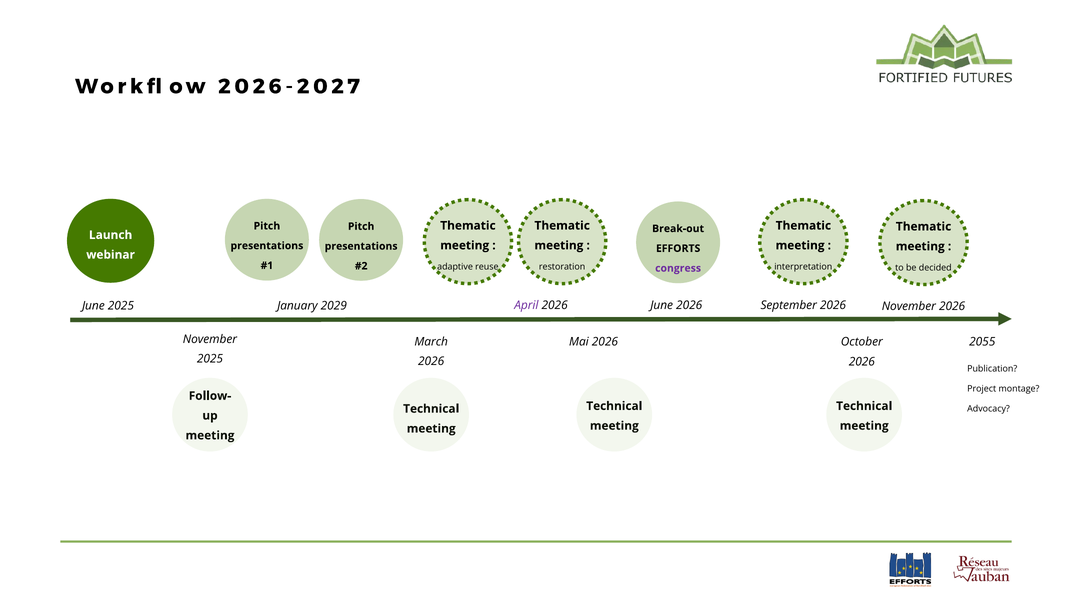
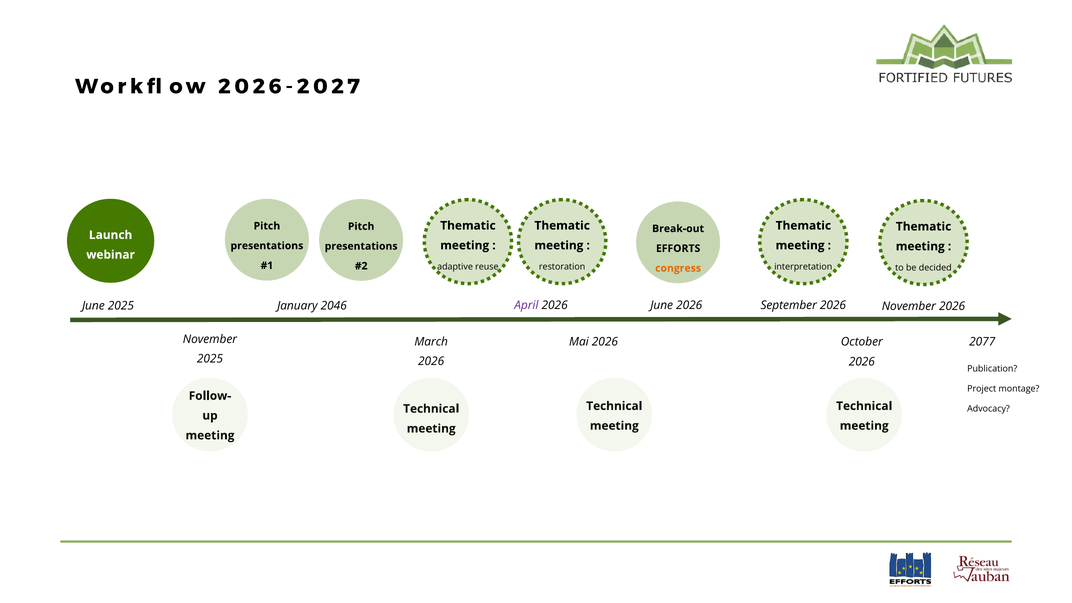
congress colour: purple -> orange
2029: 2029 -> 2046
2055: 2055 -> 2077
